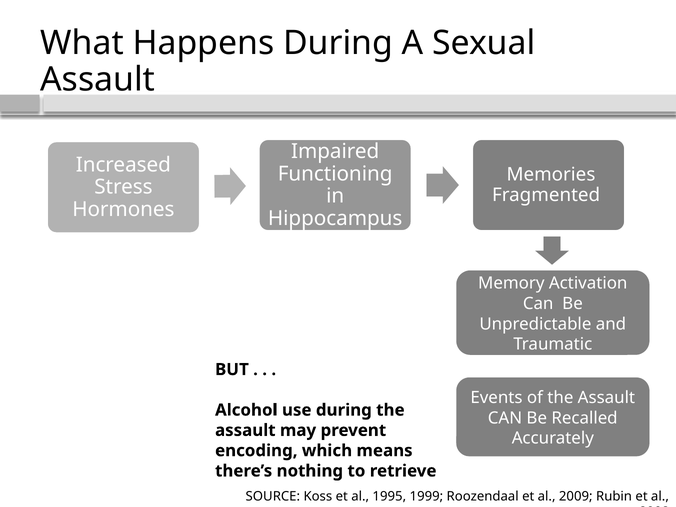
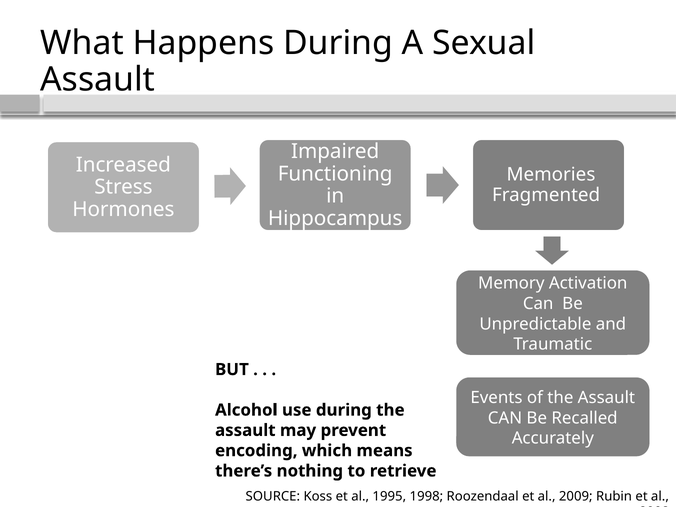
1999: 1999 -> 1998
